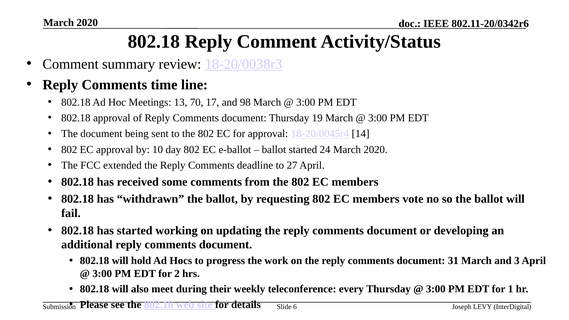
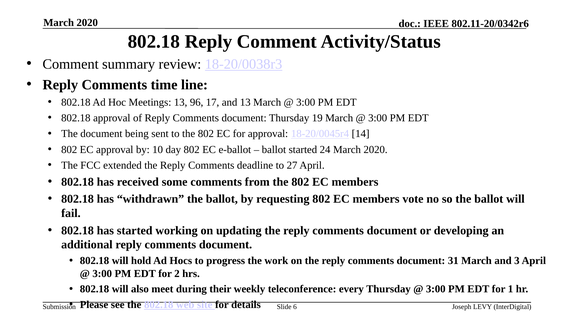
70: 70 -> 96
and 98: 98 -> 13
